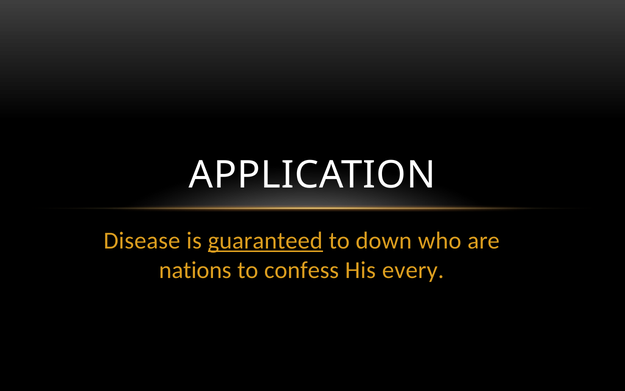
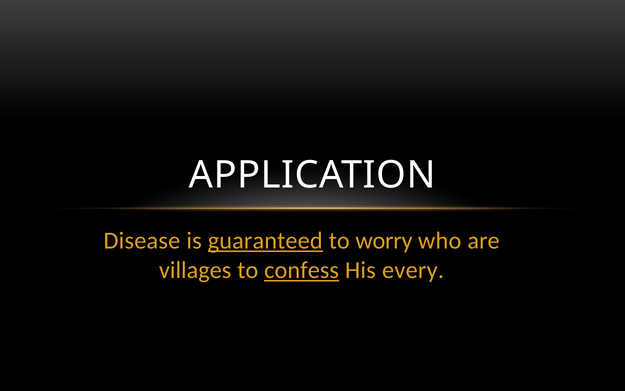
down: down -> worry
nations: nations -> villages
confess underline: none -> present
